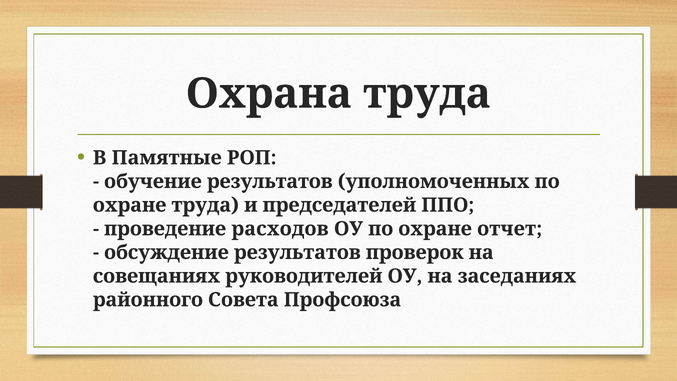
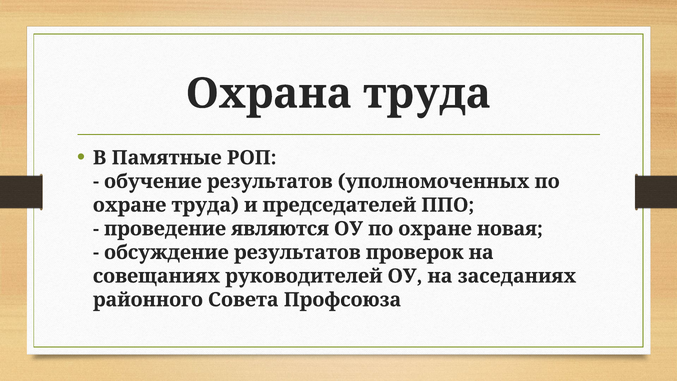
расходов: расходов -> являются
отчет: отчет -> новая
